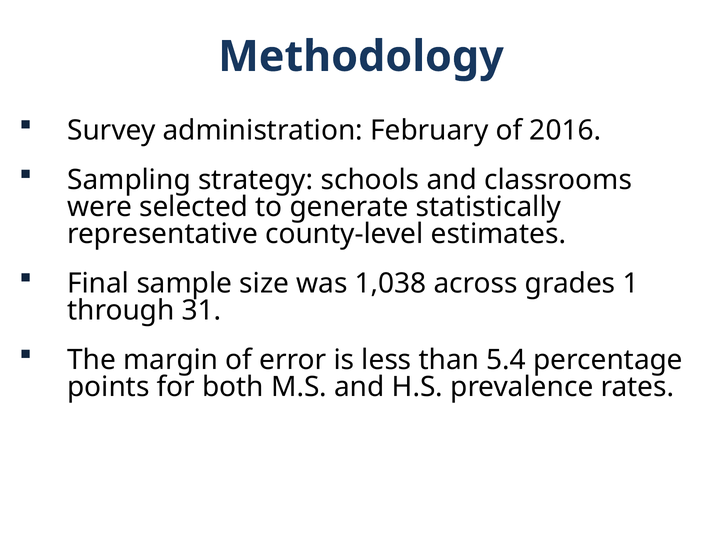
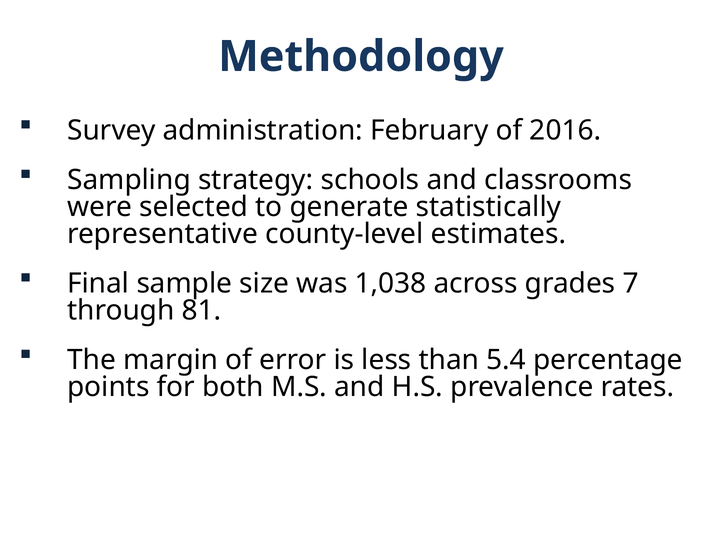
1: 1 -> 7
31: 31 -> 81
